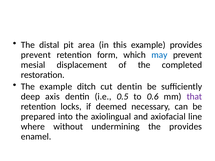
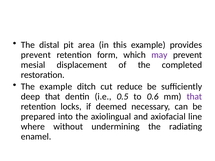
may colour: blue -> purple
cut dentin: dentin -> reduce
deep axis: axis -> that
the provides: provides -> radiating
